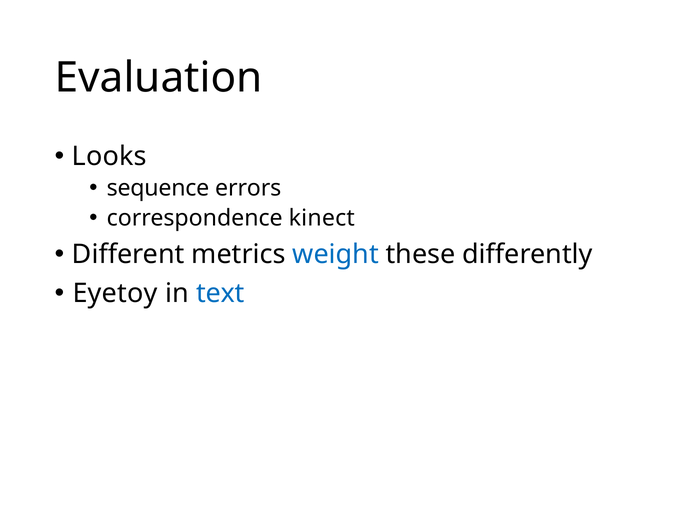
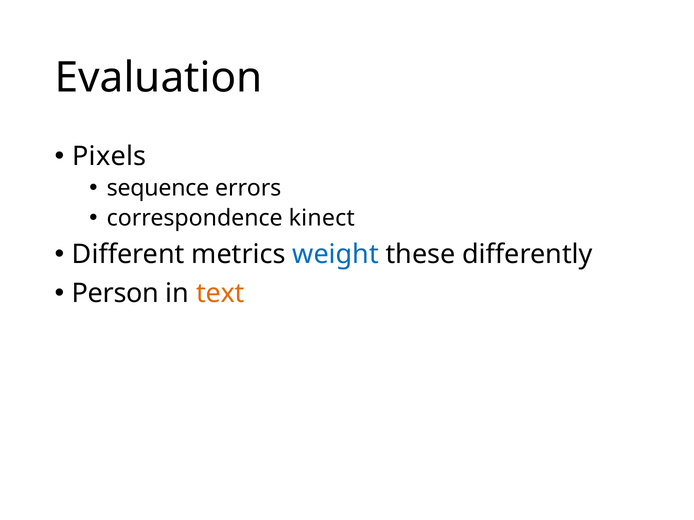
Looks: Looks -> Pixels
Eyetoy: Eyetoy -> Person
text colour: blue -> orange
